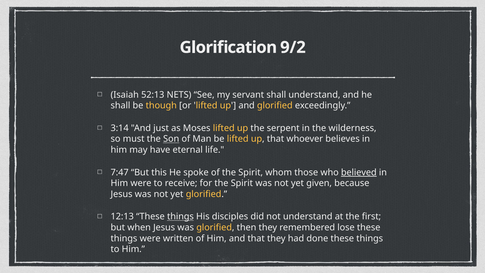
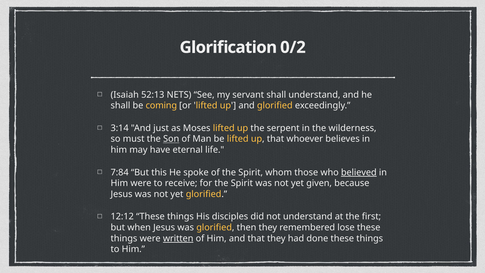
9/2: 9/2 -> 0/2
though: though -> coming
7:47: 7:47 -> 7:84
12:13: 12:13 -> 12:12
things at (180, 216) underline: present -> none
written underline: none -> present
